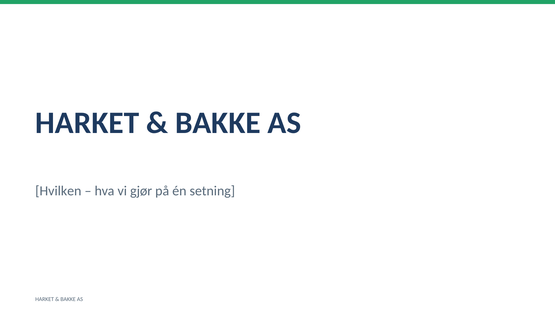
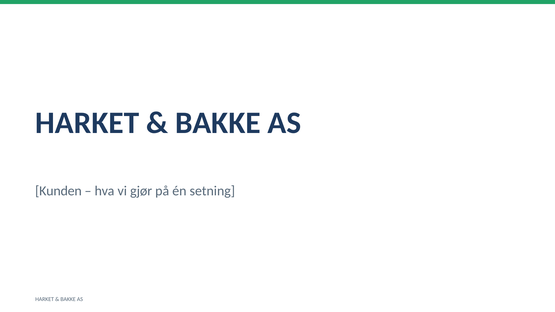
Hvilken: Hvilken -> Kunden
